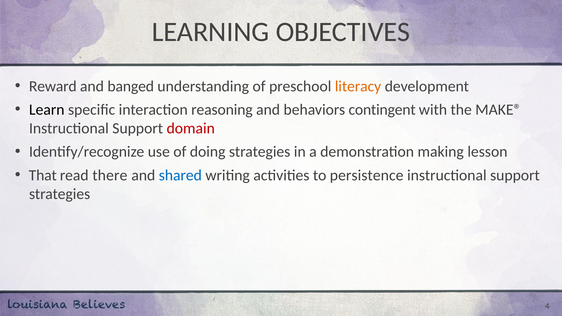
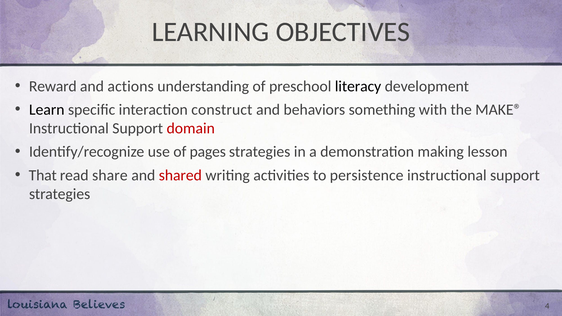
banged: banged -> actions
literacy colour: orange -> black
reasoning: reasoning -> construct
contingent: contingent -> something
doing: doing -> pages
there: there -> share
shared colour: blue -> red
